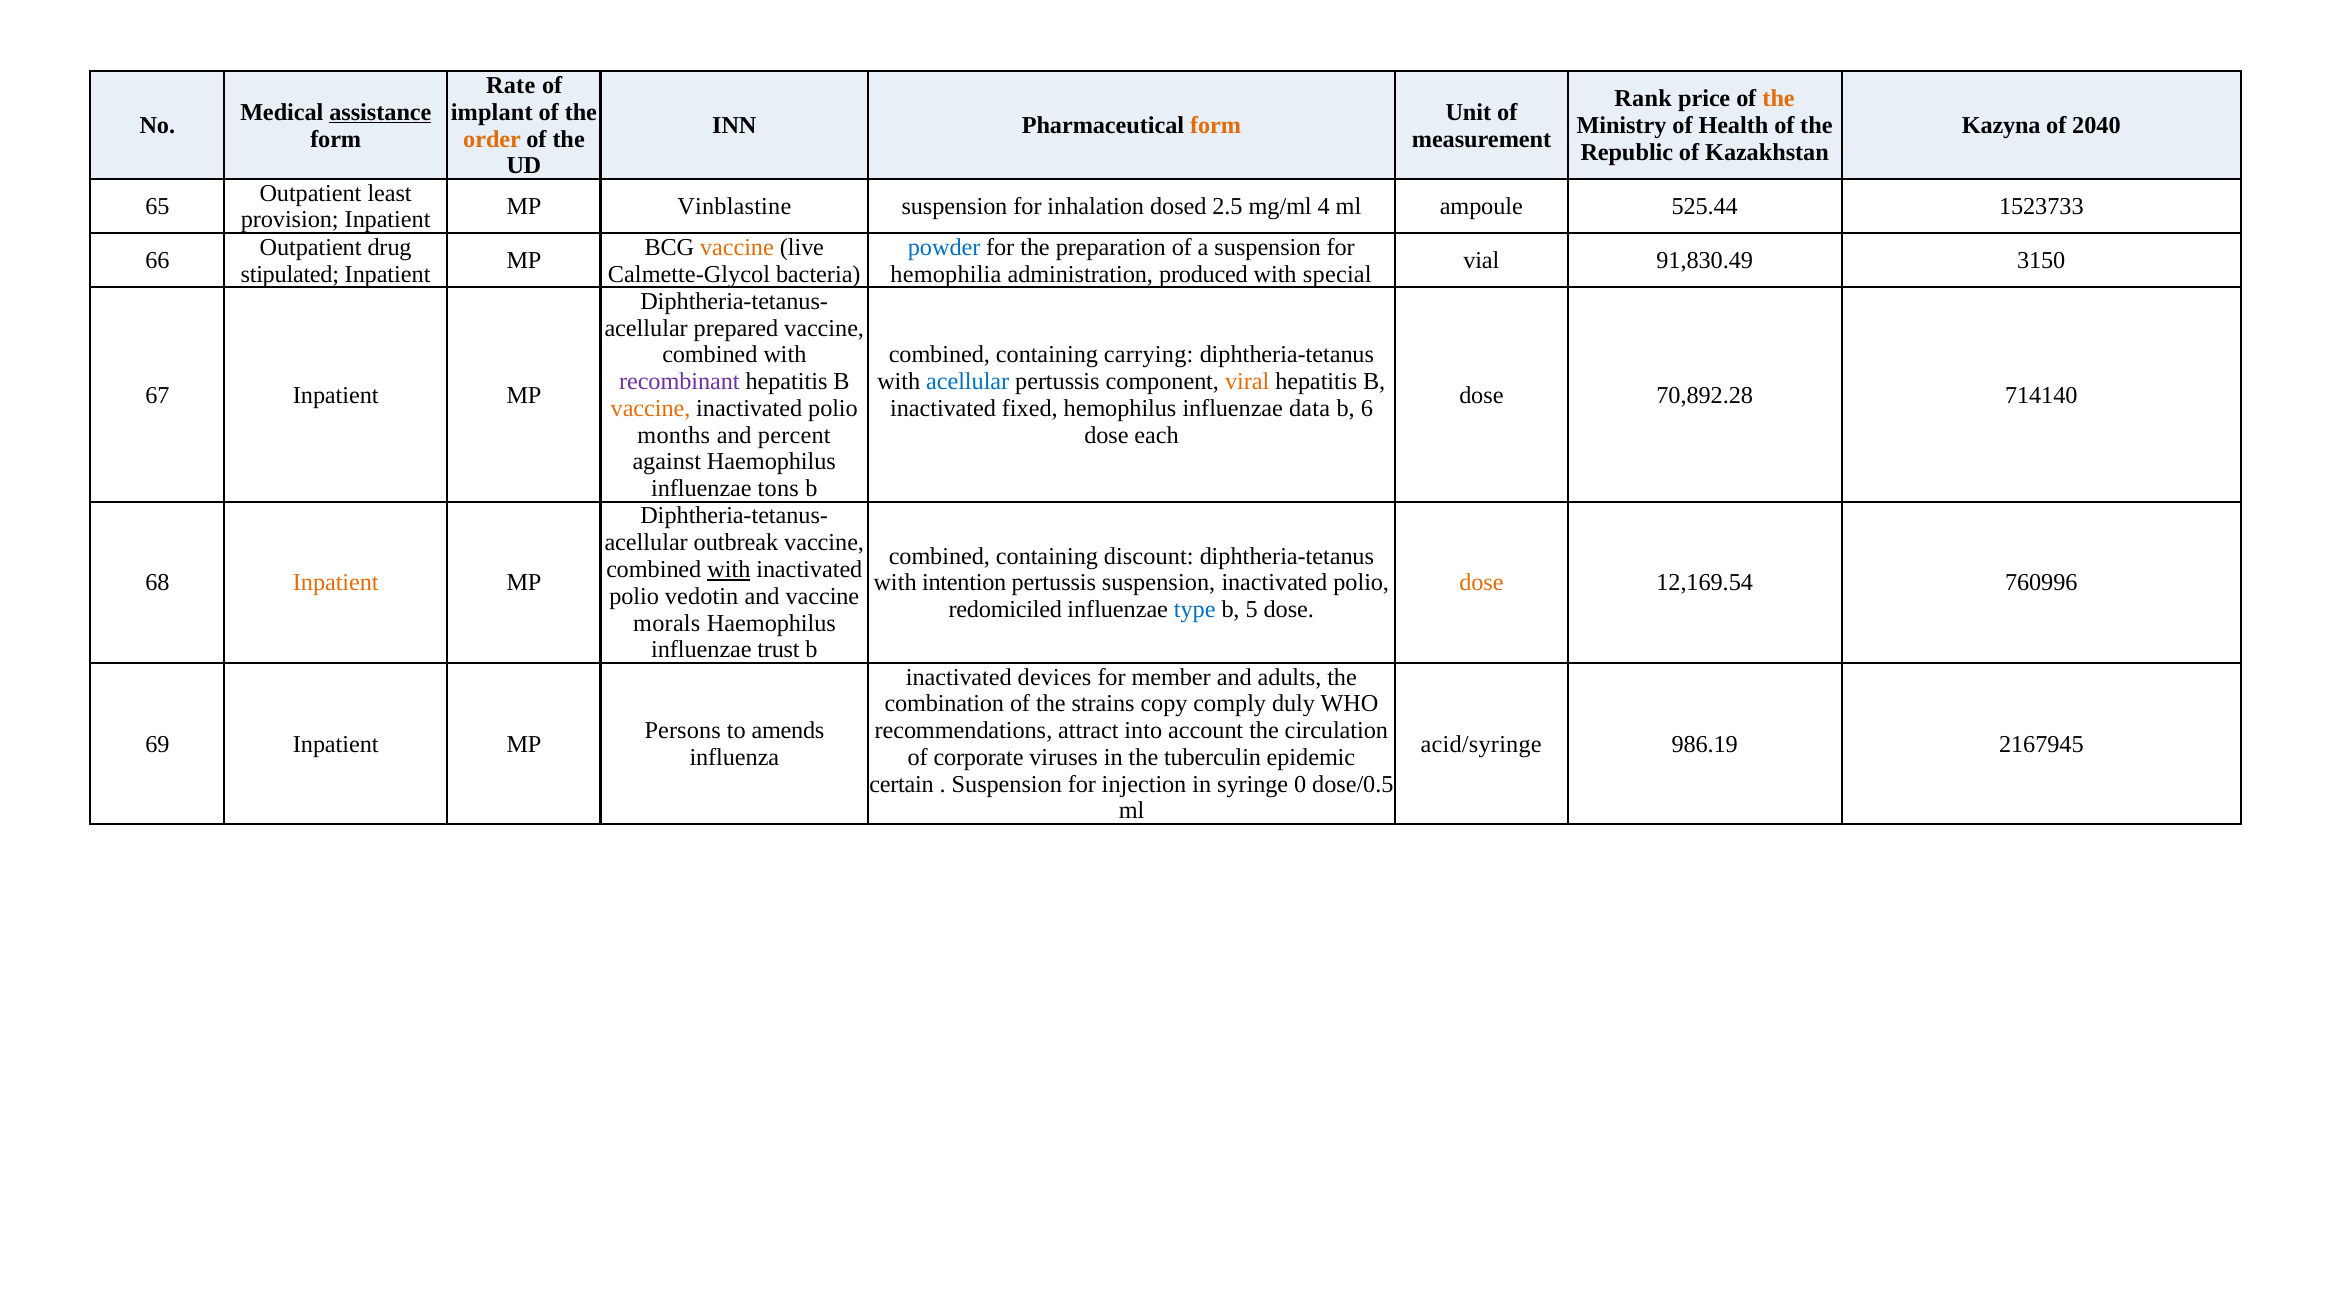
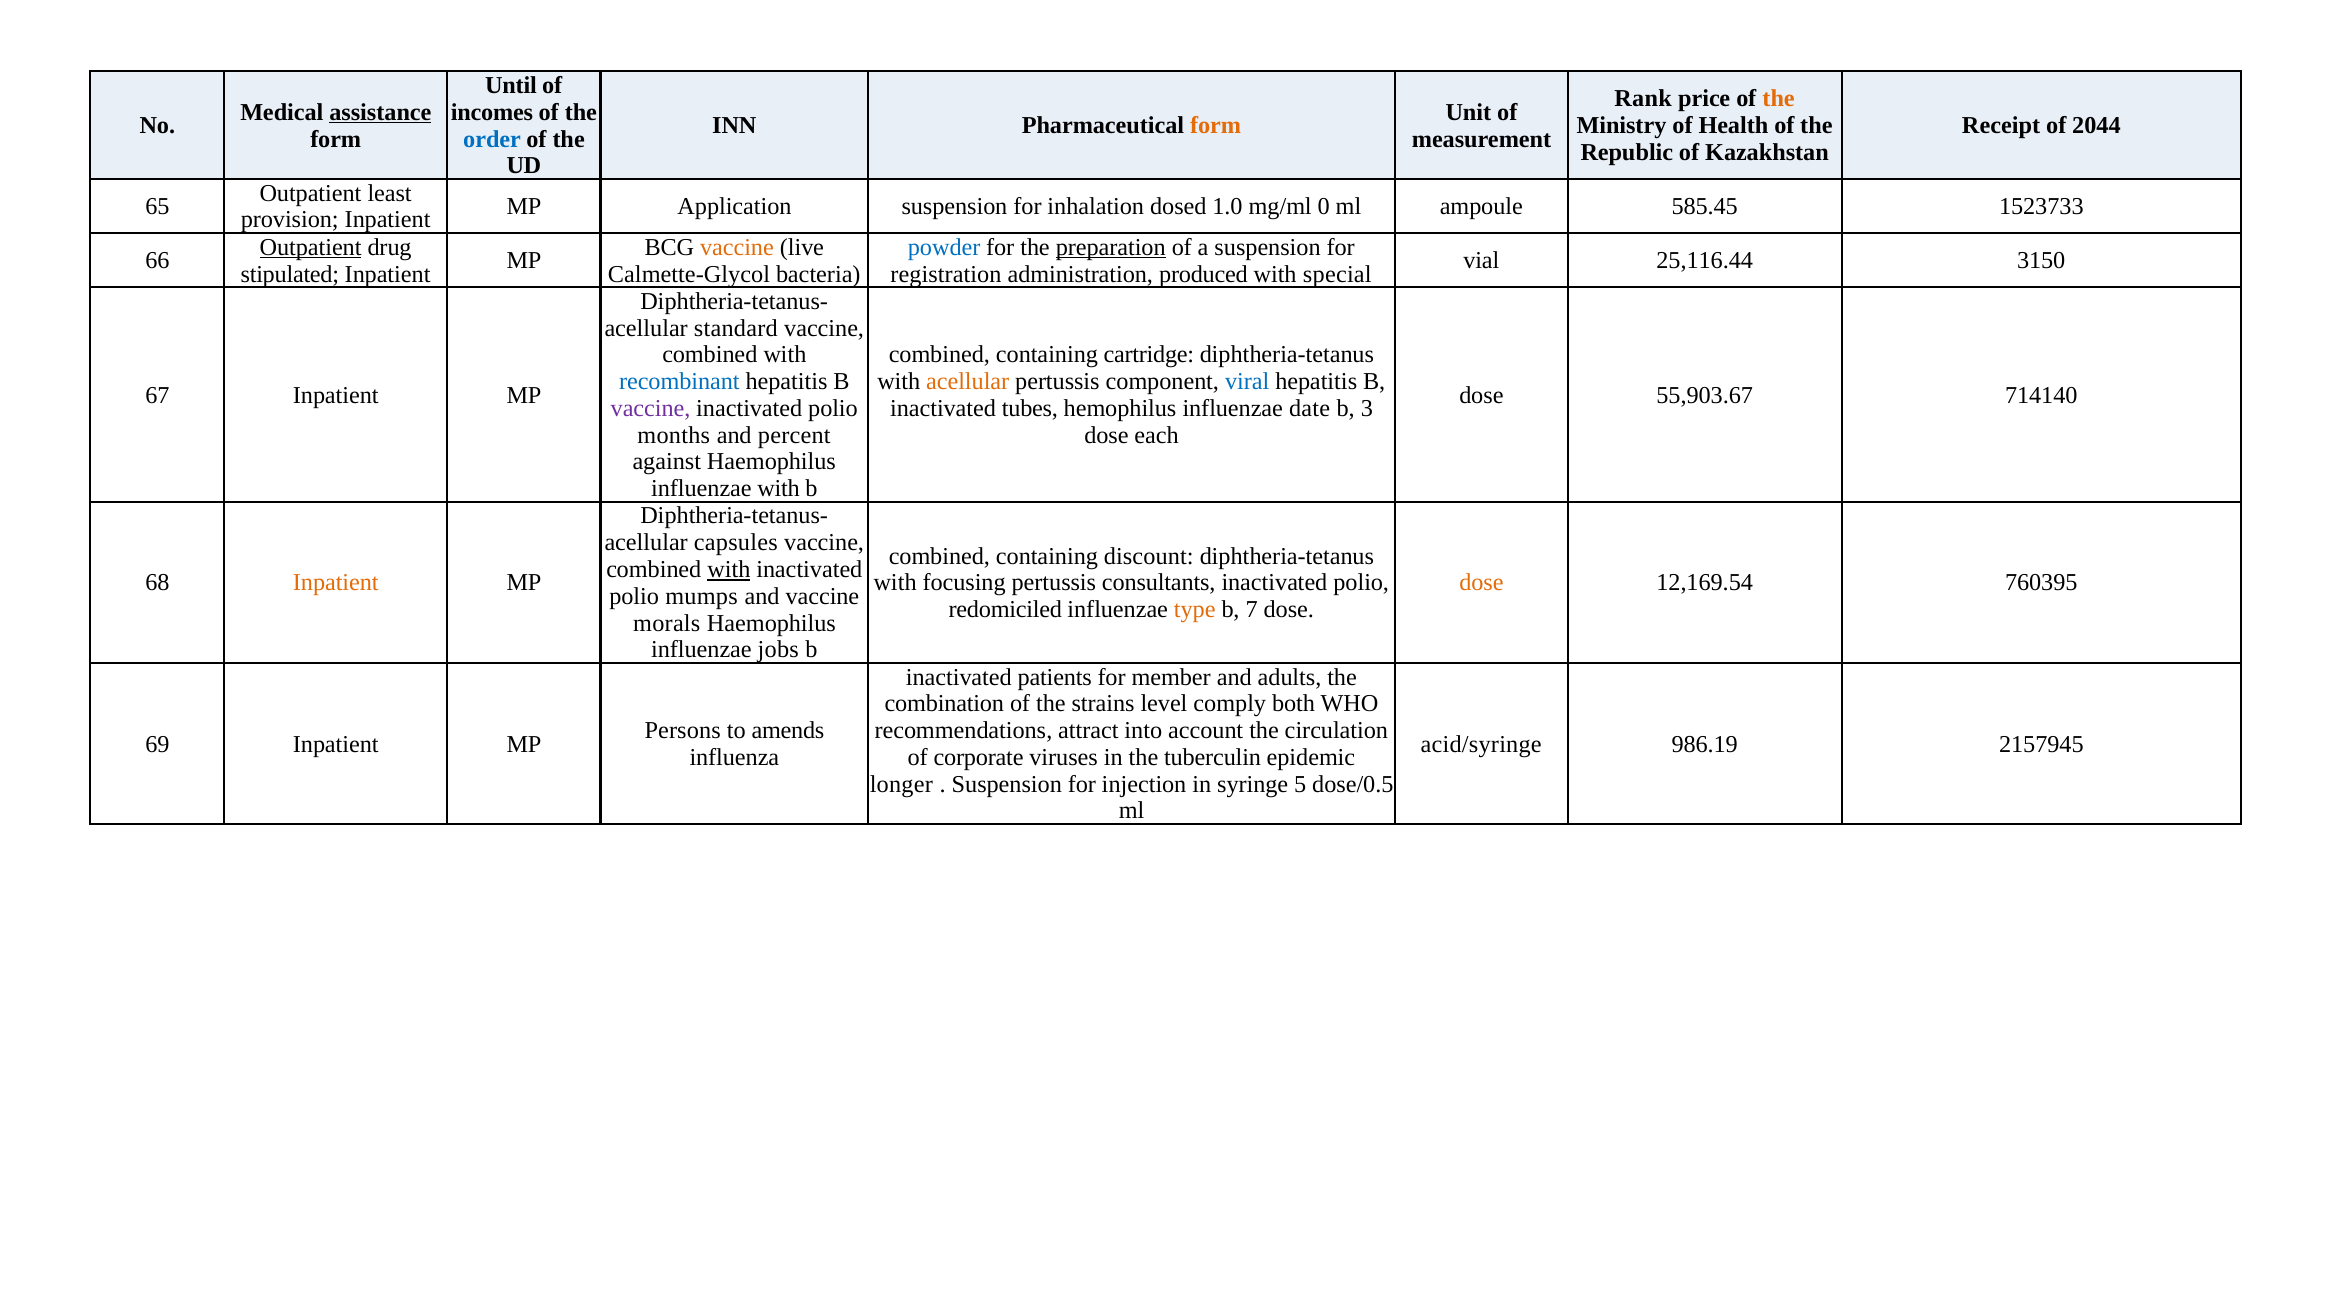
Rate: Rate -> Until
implant: implant -> incomes
Kazyna: Kazyna -> Receipt
2040: 2040 -> 2044
order colour: orange -> blue
Vinblastine: Vinblastine -> Application
2.5: 2.5 -> 1.0
4: 4 -> 0
525.44: 525.44 -> 585.45
Outpatient at (311, 247) underline: none -> present
preparation underline: none -> present
91,830.49: 91,830.49 -> 25,116.44
hemophilia: hemophilia -> registration
prepared: prepared -> standard
carrying: carrying -> cartridge
recombinant colour: purple -> blue
acellular at (968, 381) colour: blue -> orange
viral colour: orange -> blue
70,892.28: 70,892.28 -> 55,903.67
vaccine at (651, 408) colour: orange -> purple
fixed: fixed -> tubes
data: data -> date
6: 6 -> 3
influenzae tons: tons -> with
outbreak: outbreak -> capsules
intention: intention -> focusing
pertussis suspension: suspension -> consultants
760996: 760996 -> 760395
vedotin: vedotin -> mumps
type colour: blue -> orange
5: 5 -> 7
trust: trust -> jobs
devices: devices -> patients
copy: copy -> level
duly: duly -> both
2167945: 2167945 -> 2157945
certain: certain -> longer
0: 0 -> 5
